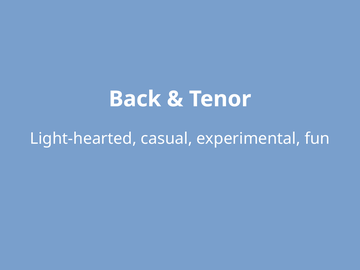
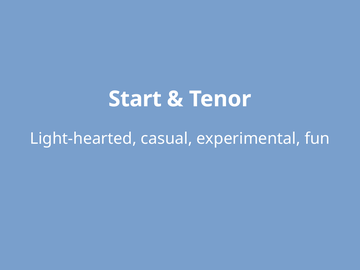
Back: Back -> Start
